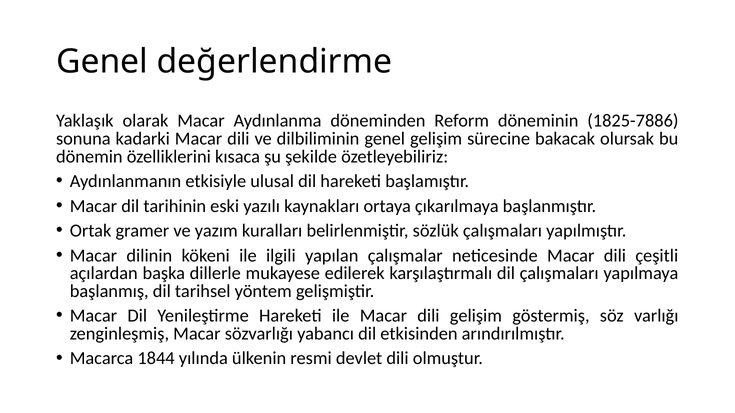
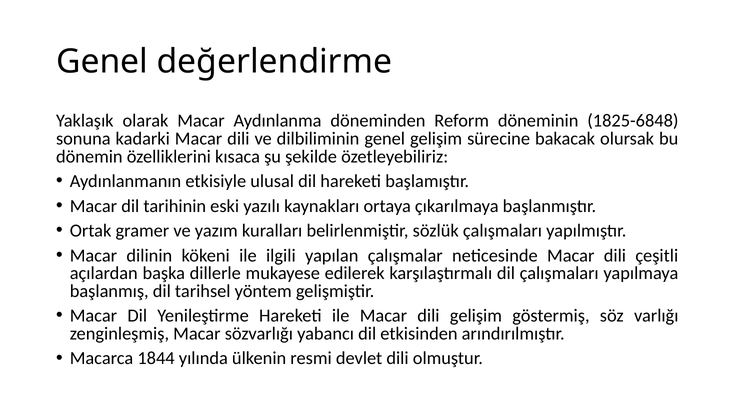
1825-7886: 1825-7886 -> 1825-6848
